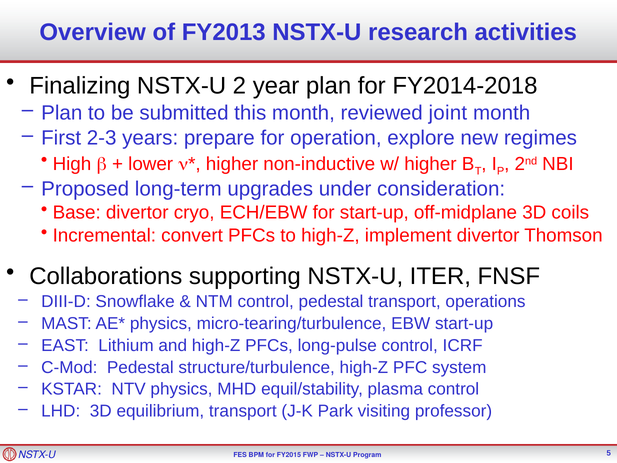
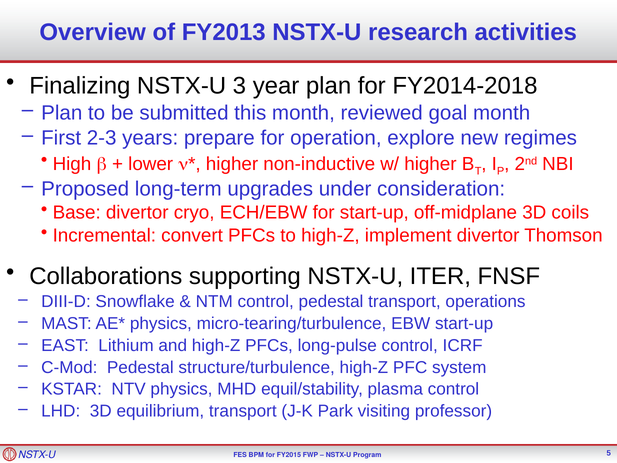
2: 2 -> 3
joint: joint -> goal
